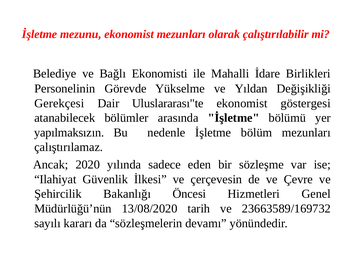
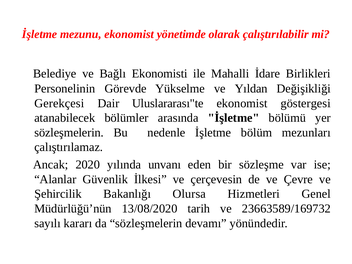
ekonomist mezunları: mezunları -> yönetimde
yapılmaksızın at (69, 133): yapılmaksızın -> sözleşmelerin
sadece: sadece -> unvanı
Ilahiyat: Ilahiyat -> Alanlar
Öncesi: Öncesi -> Olursa
